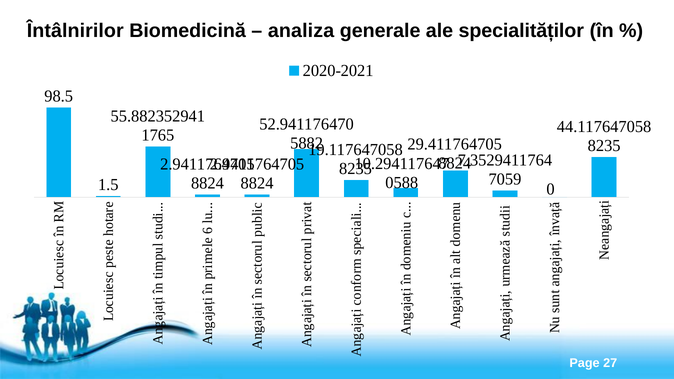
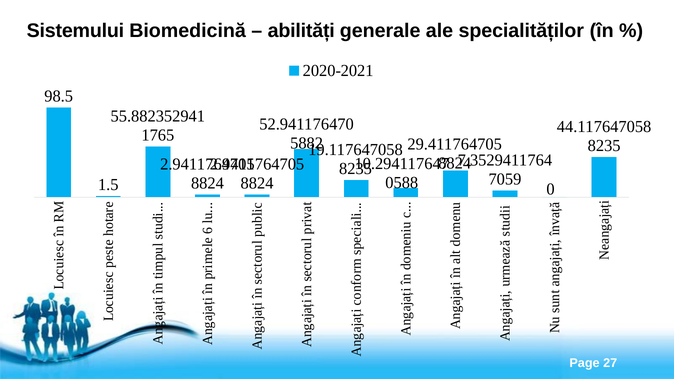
Întâlnirilor: Întâlnirilor -> Sistemului
analiza: analiza -> abilități
